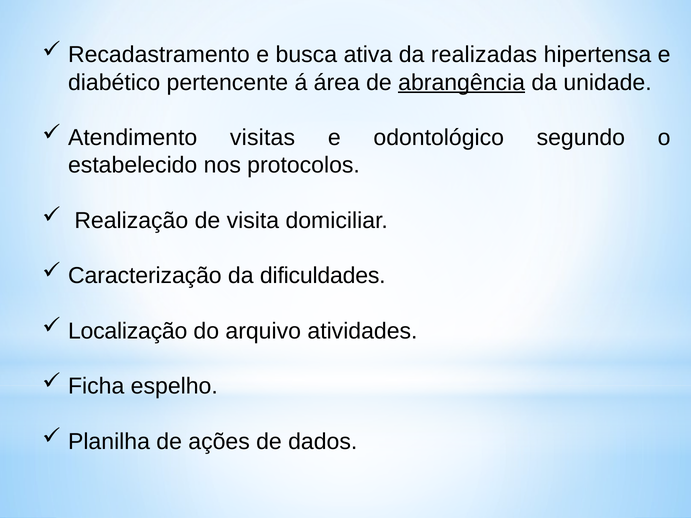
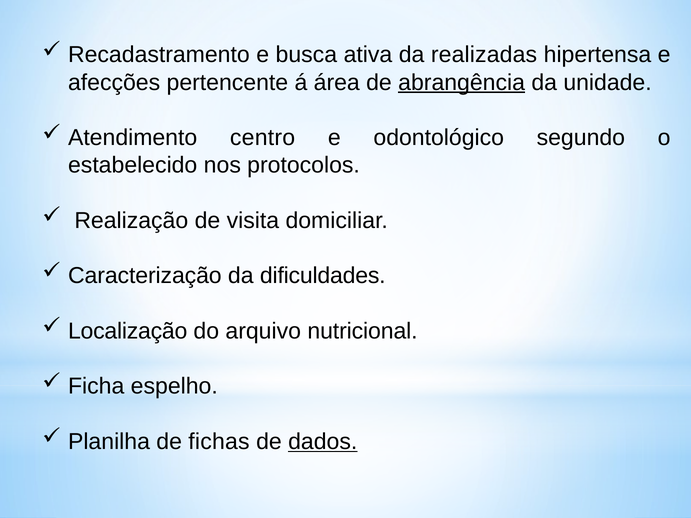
diabético: diabético -> afecções
visitas: visitas -> centro
atividades: atividades -> nutricional
ações: ações -> fichas
dados underline: none -> present
